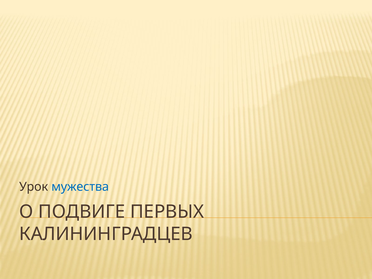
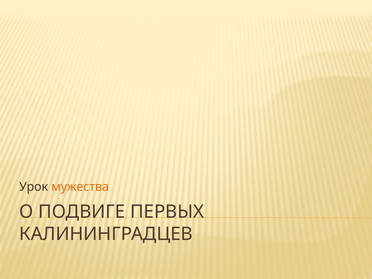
мужества colour: blue -> orange
